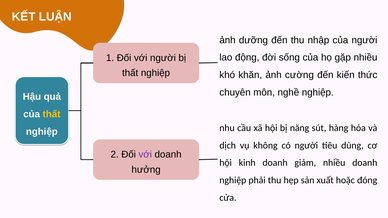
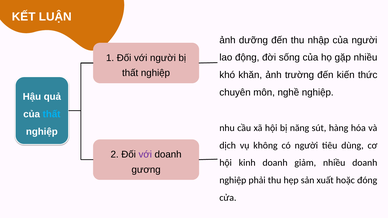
cường: cường -> trường
thất at (52, 114) colour: yellow -> light blue
hưởng: hưởng -> gương
